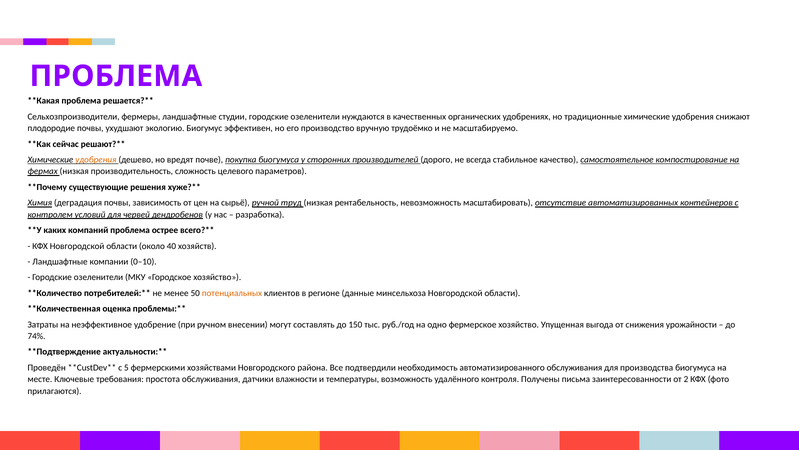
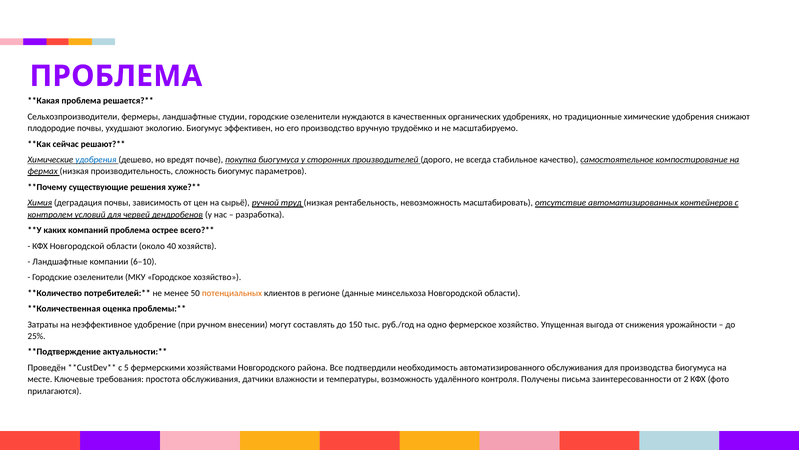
удобрения at (96, 160) colour: orange -> blue
сложность целевого: целевого -> биогумус
0–10: 0–10 -> 6–10
74%: 74% -> 25%
